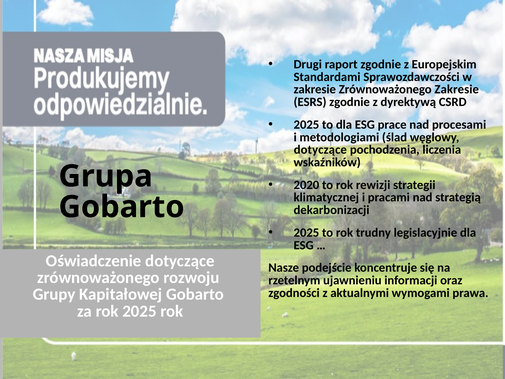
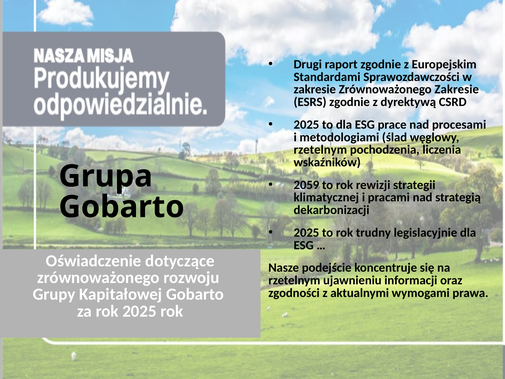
dotyczące at (320, 150): dotyczące -> rzetelnym
2020: 2020 -> 2059
